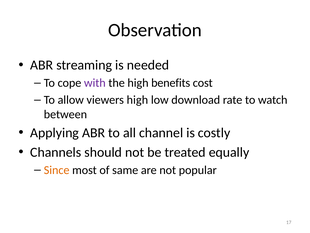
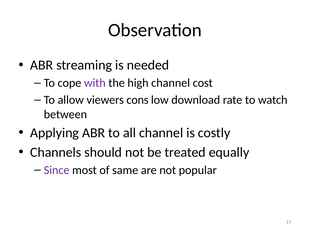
high benefits: benefits -> channel
viewers high: high -> cons
Since colour: orange -> purple
